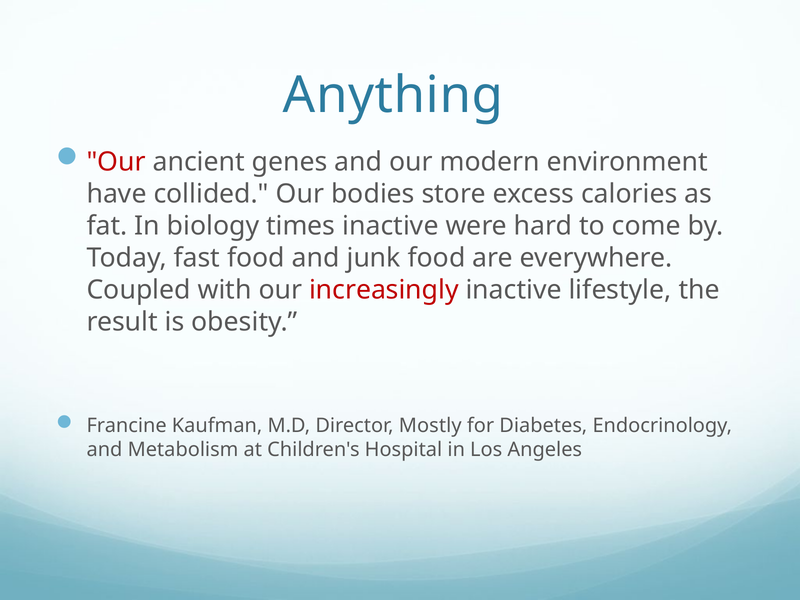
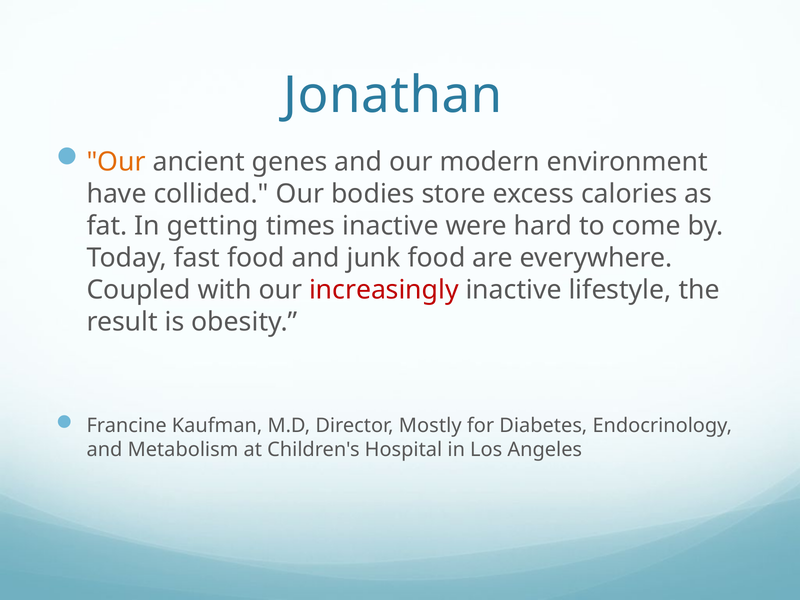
Anything: Anything -> Jonathan
Our at (116, 162) colour: red -> orange
biology: biology -> getting
